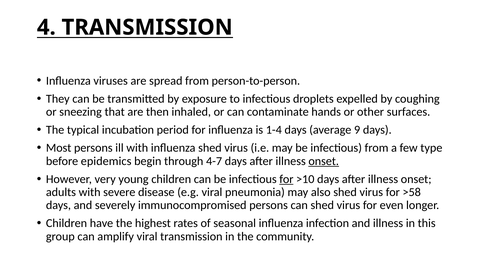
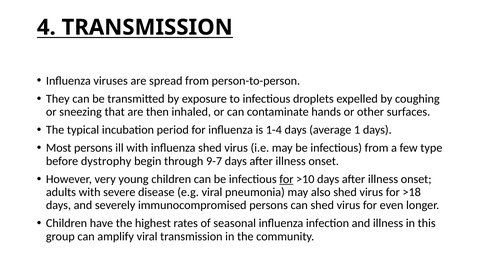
9: 9 -> 1
epidemics: epidemics -> dystrophy
4-7: 4-7 -> 9-7
onset at (324, 161) underline: present -> none
>58: >58 -> >18
